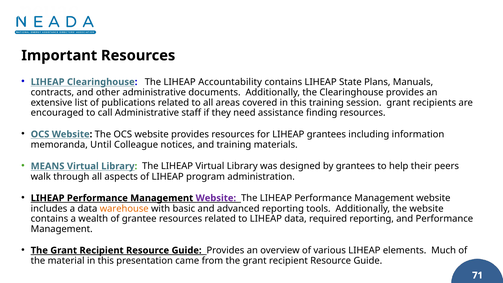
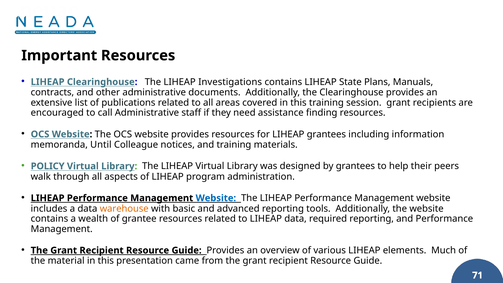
Accountability: Accountability -> Investigations
MEANS: MEANS -> POLICY
Website at (216, 198) colour: purple -> blue
